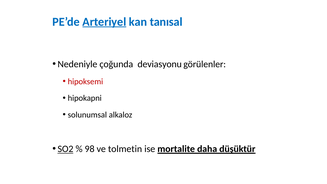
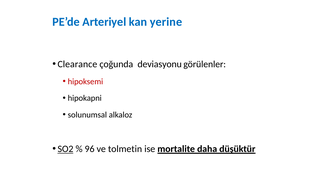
Arteriyel underline: present -> none
tanısal: tanısal -> yerine
Nedeniyle: Nedeniyle -> Clearance
98: 98 -> 96
